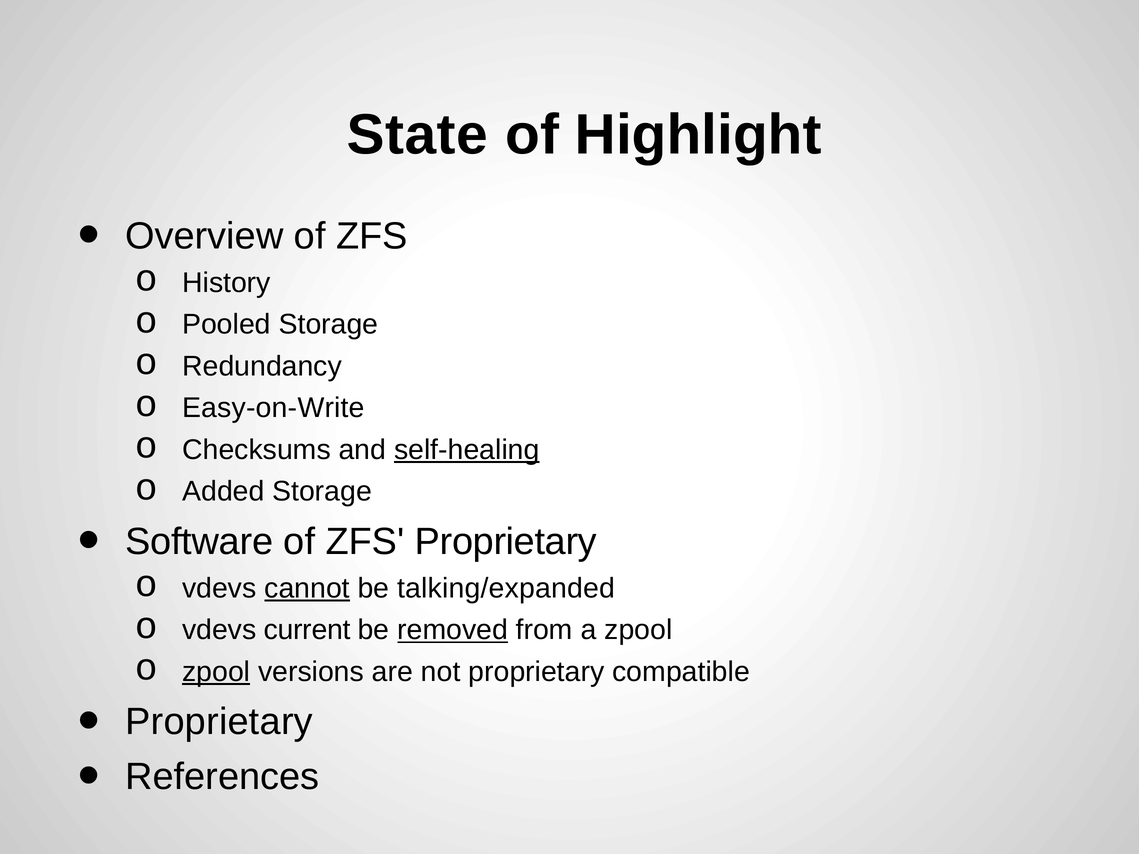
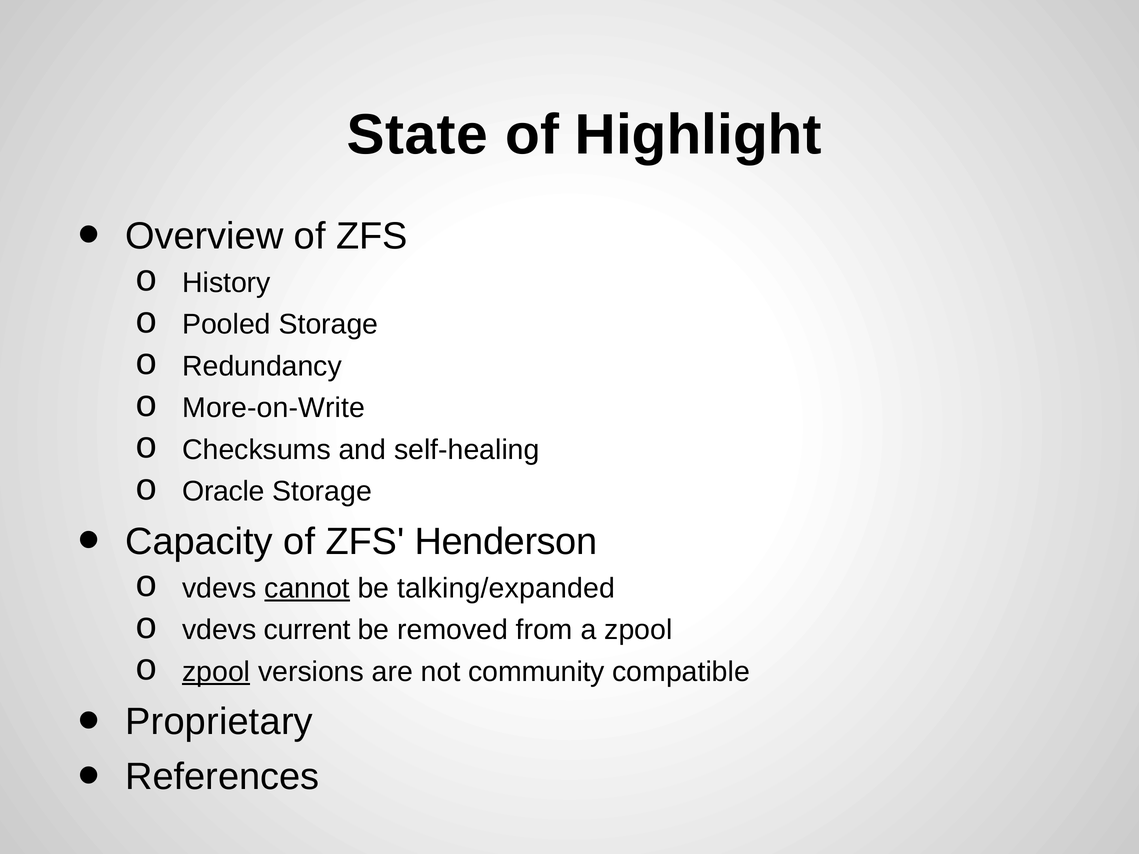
Easy-on-Write: Easy-on-Write -> More-on-Write
self-healing underline: present -> none
Added: Added -> Oracle
Software: Software -> Capacity
ZFS Proprietary: Proprietary -> Henderson
removed underline: present -> none
not proprietary: proprietary -> community
